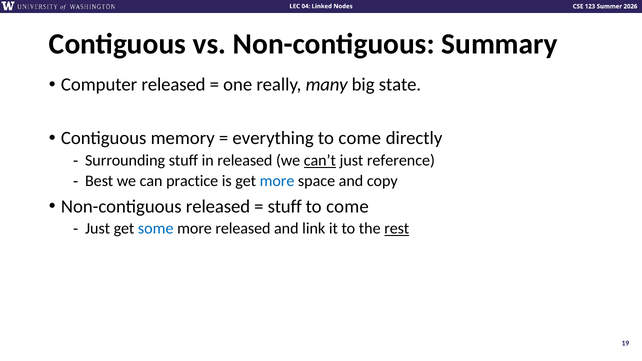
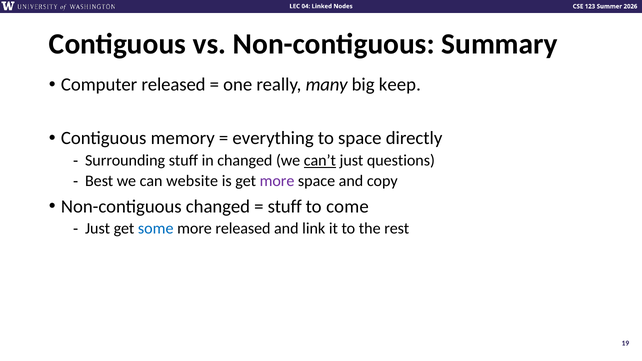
state: state -> keep
come at (360, 138): come -> space
in released: released -> changed
reference: reference -> questions
practice: practice -> website
more at (277, 181) colour: blue -> purple
Non-contiguous released: released -> changed
rest underline: present -> none
